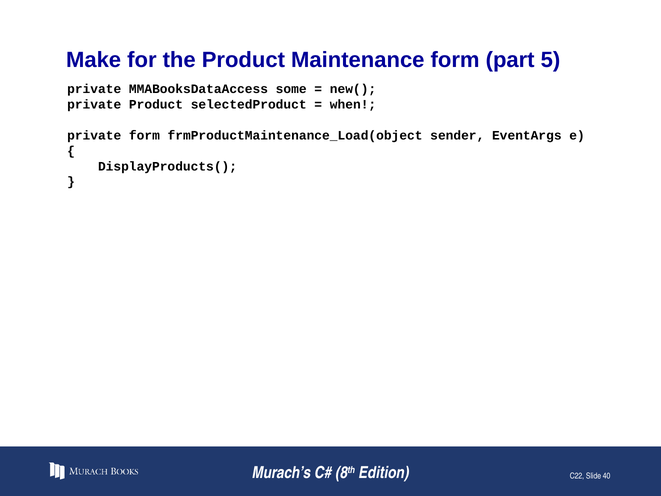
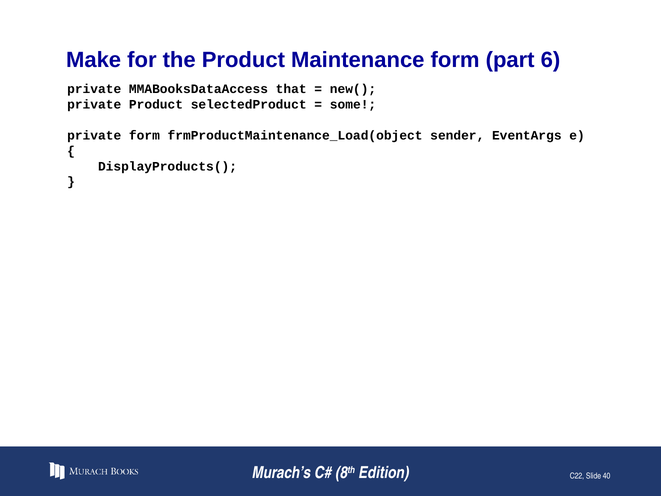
5: 5 -> 6
some: some -> that
when: when -> some
